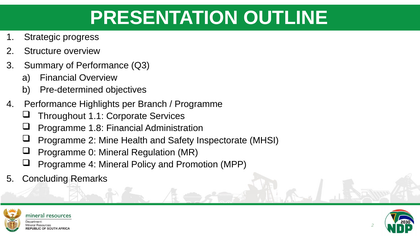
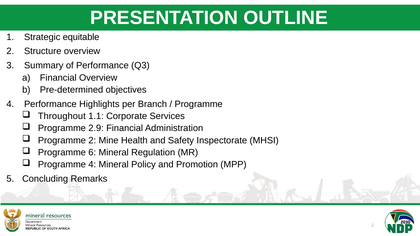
progress: progress -> equitable
1.8: 1.8 -> 2.9
0: 0 -> 6
